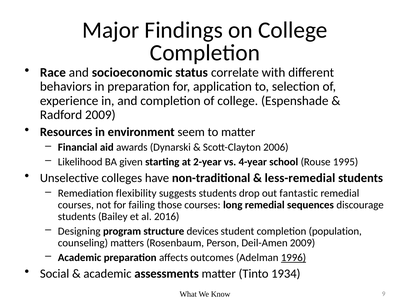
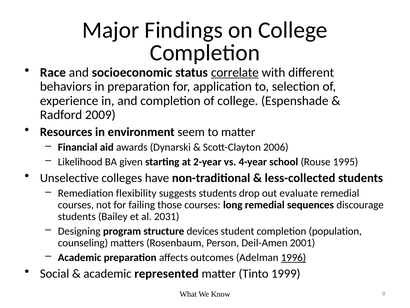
correlate underline: none -> present
less-remedial: less-remedial -> less-collected
fantastic: fantastic -> evaluate
2016: 2016 -> 2031
Deil-Amen 2009: 2009 -> 2001
assessments: assessments -> represented
1934: 1934 -> 1999
